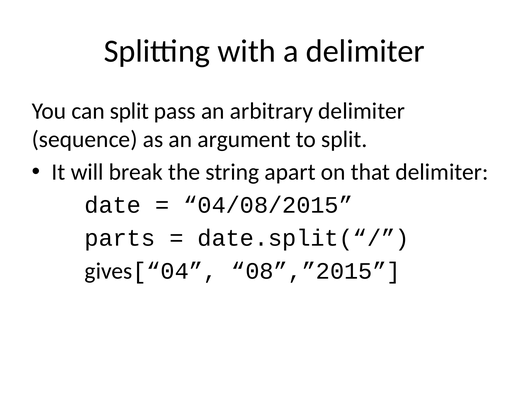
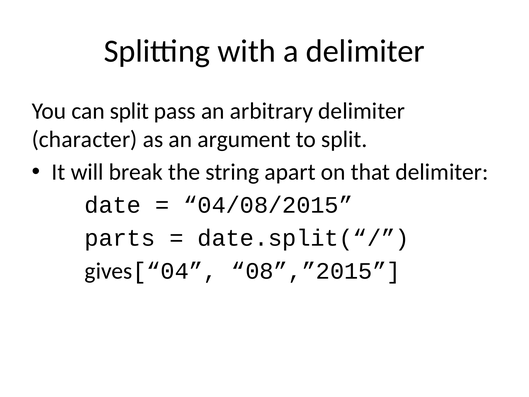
sequence: sequence -> character
